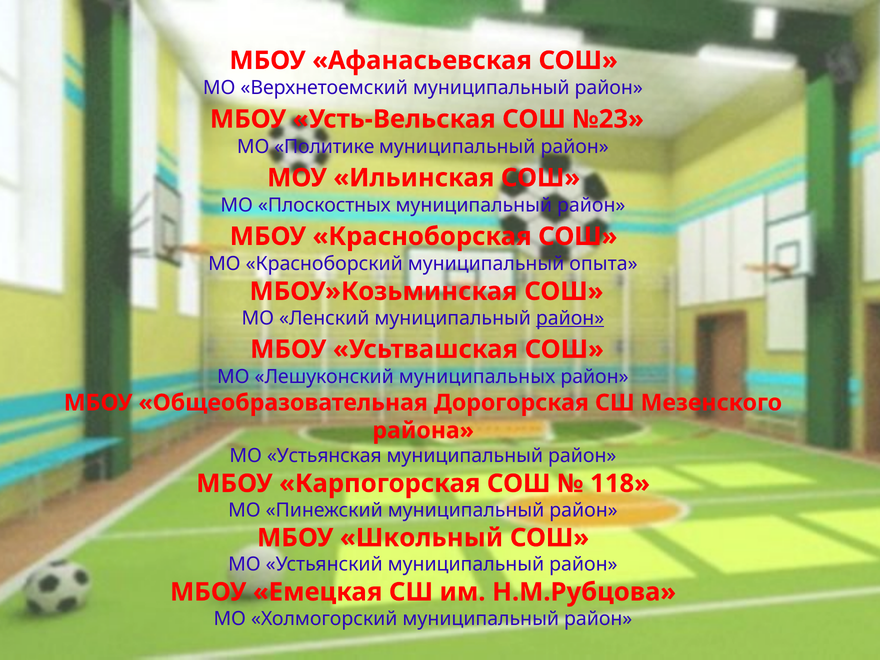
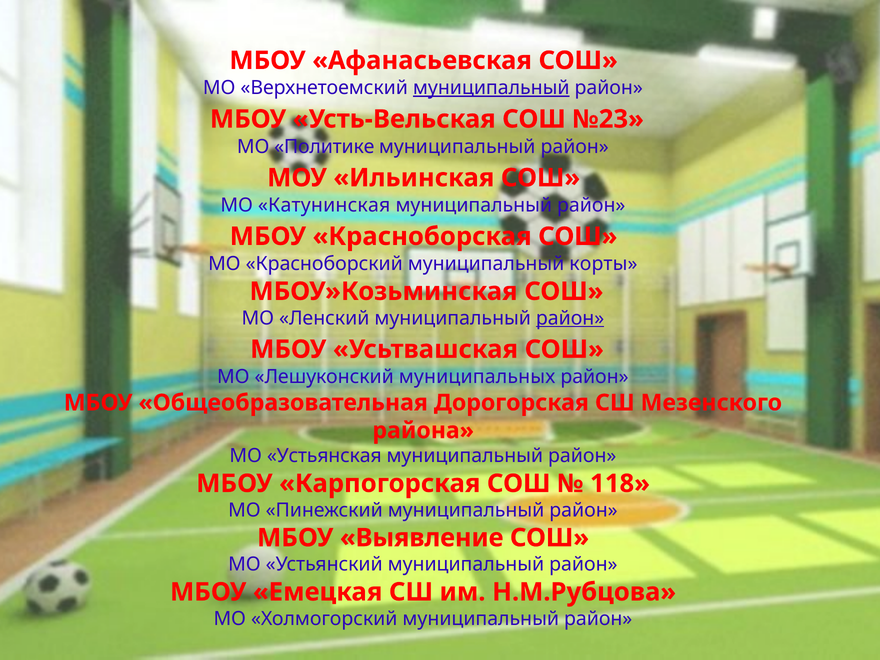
муниципальный at (491, 88) underline: none -> present
Плоскостных: Плоскостных -> Катунинская
опыта: опыта -> корты
Школьный: Школьный -> Выявление
